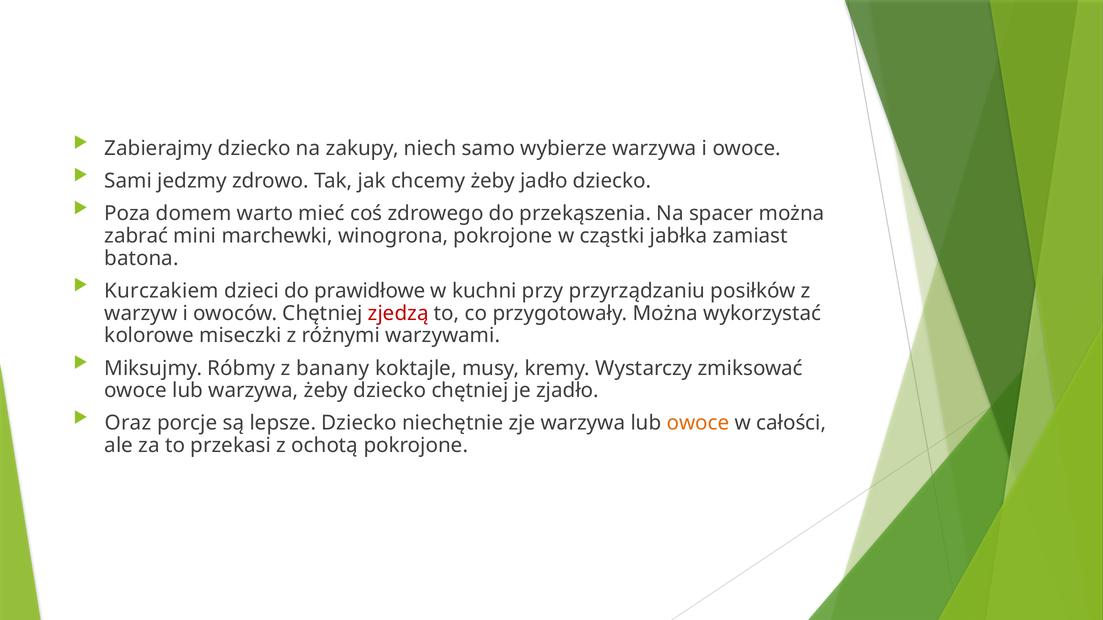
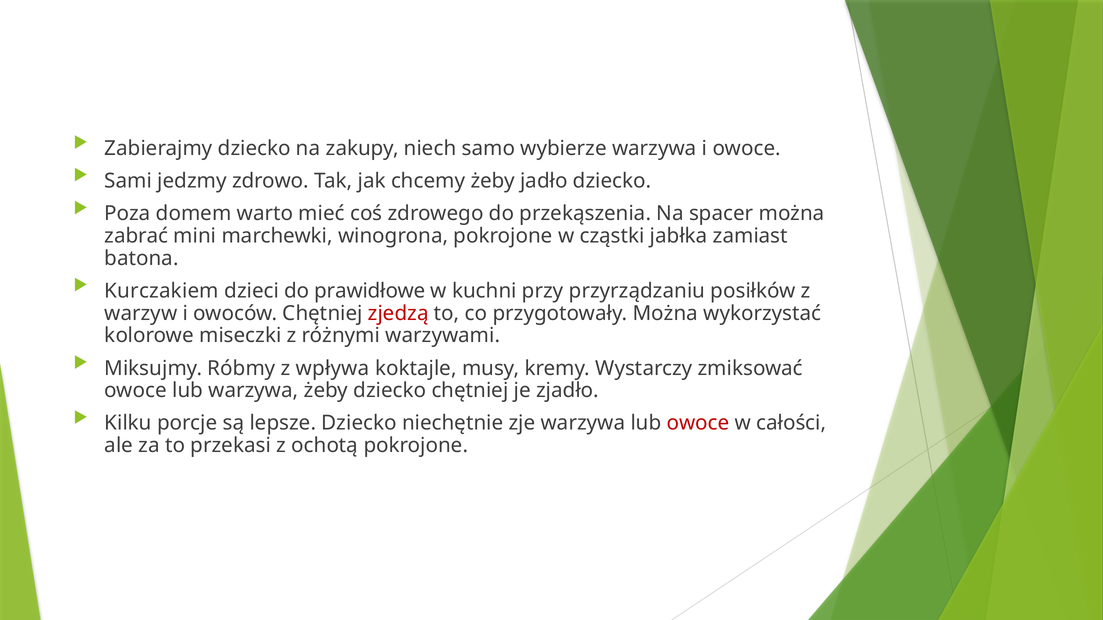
banany: banany -> wpływa
Oraz: Oraz -> Kilku
owoce at (698, 423) colour: orange -> red
